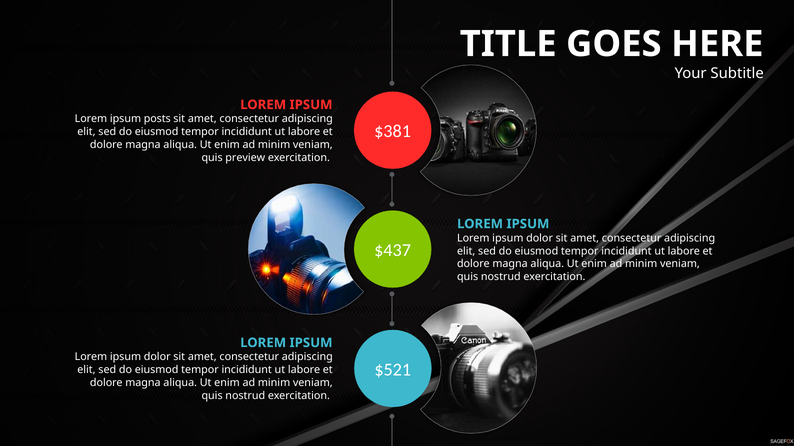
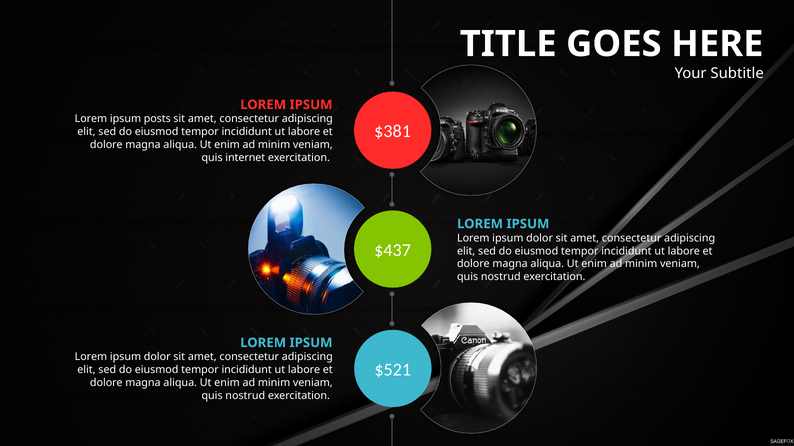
preview: preview -> internet
